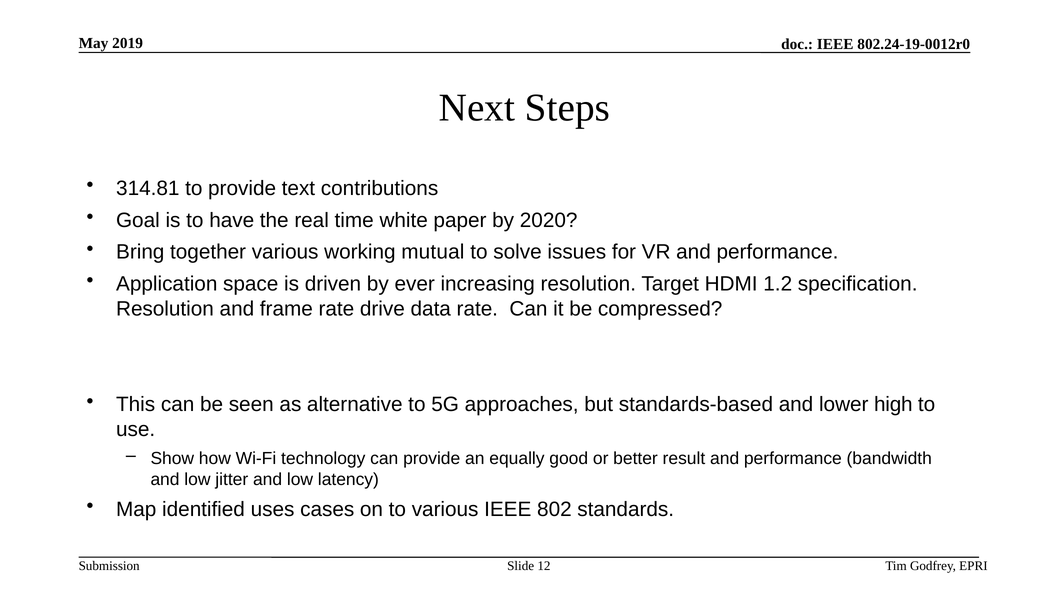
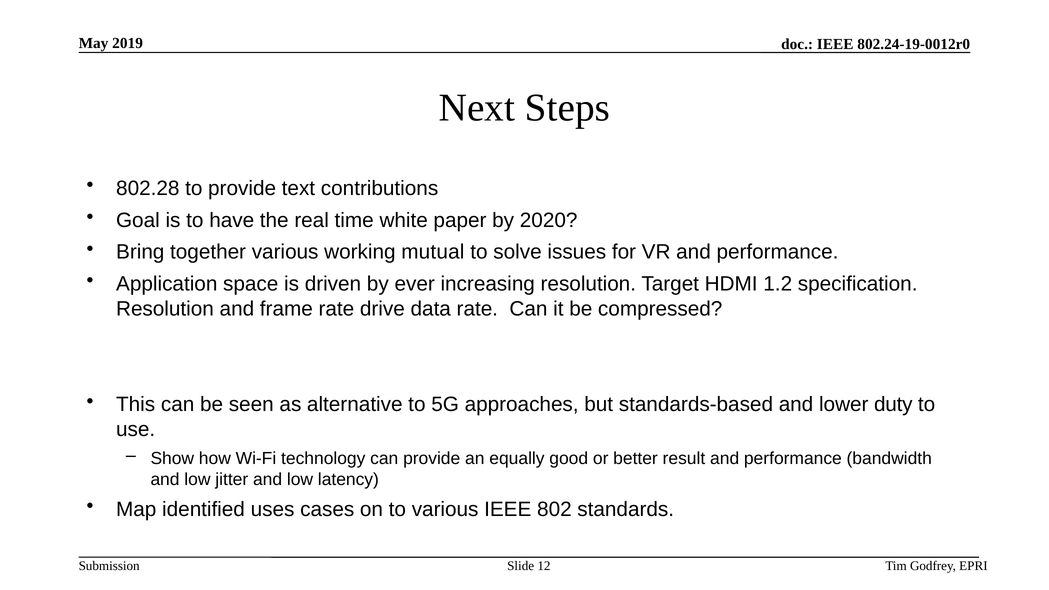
314.81: 314.81 -> 802.28
high: high -> duty
